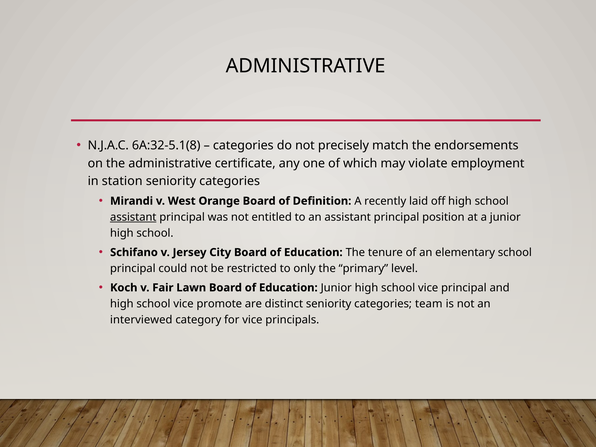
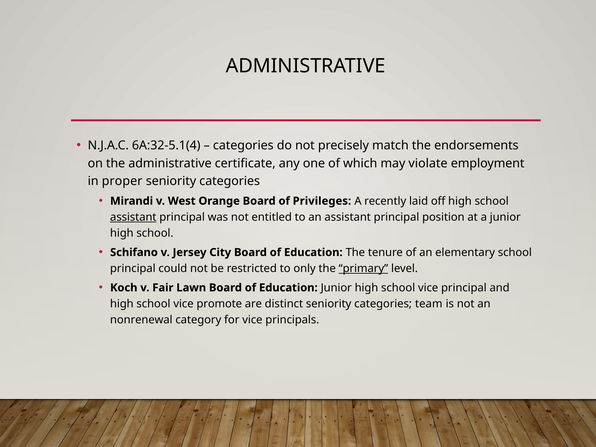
6A:32-5.1(8: 6A:32-5.1(8 -> 6A:32-5.1(4
station: station -> proper
Definition: Definition -> Privileges
primary underline: none -> present
interviewed: interviewed -> nonrenewal
